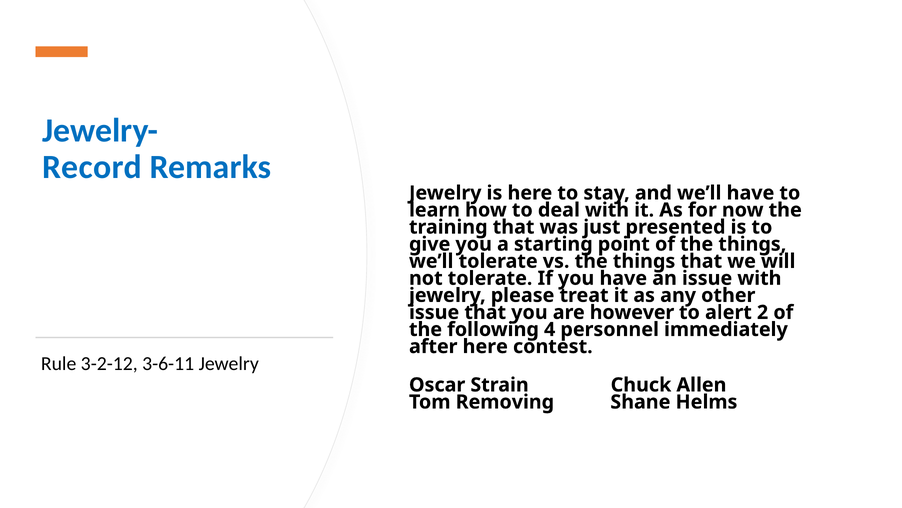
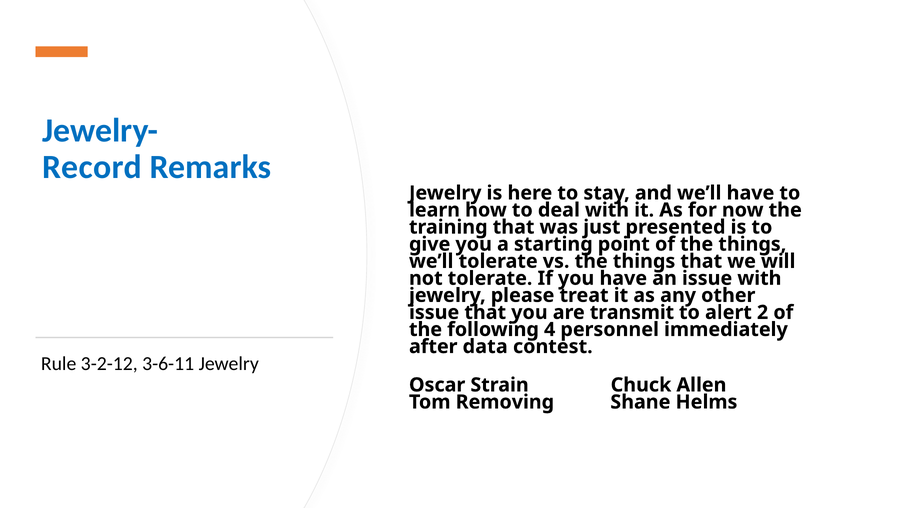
however: however -> transmit
after here: here -> data
